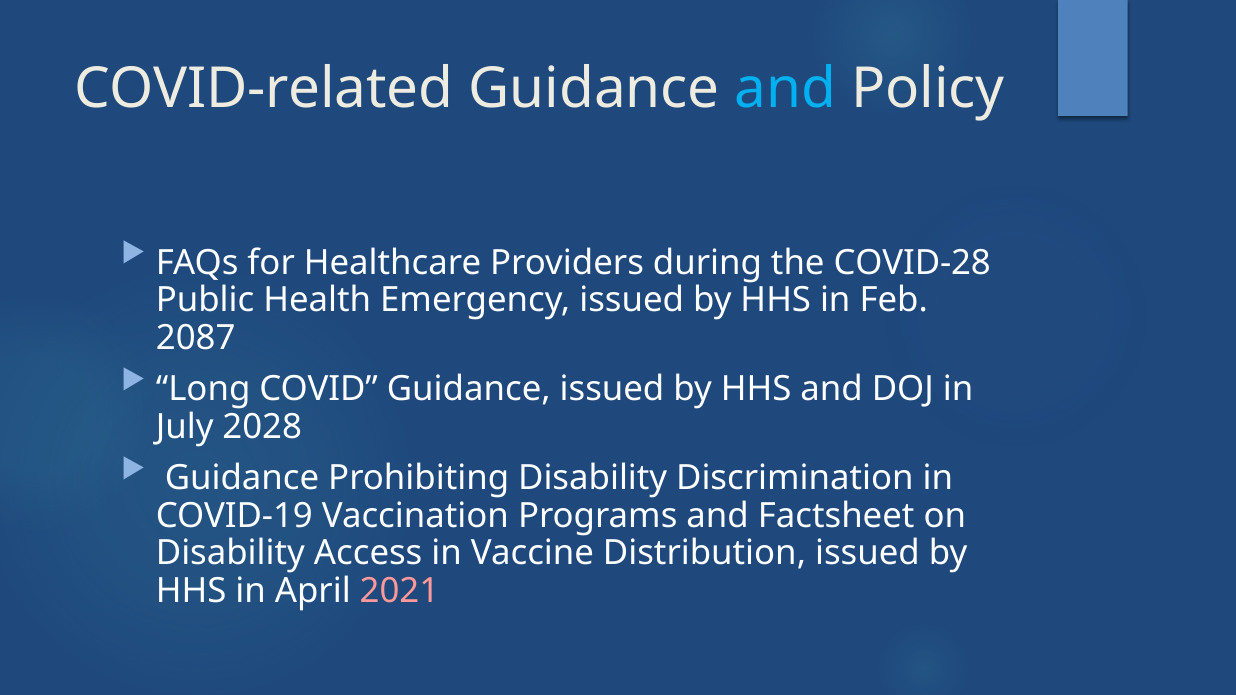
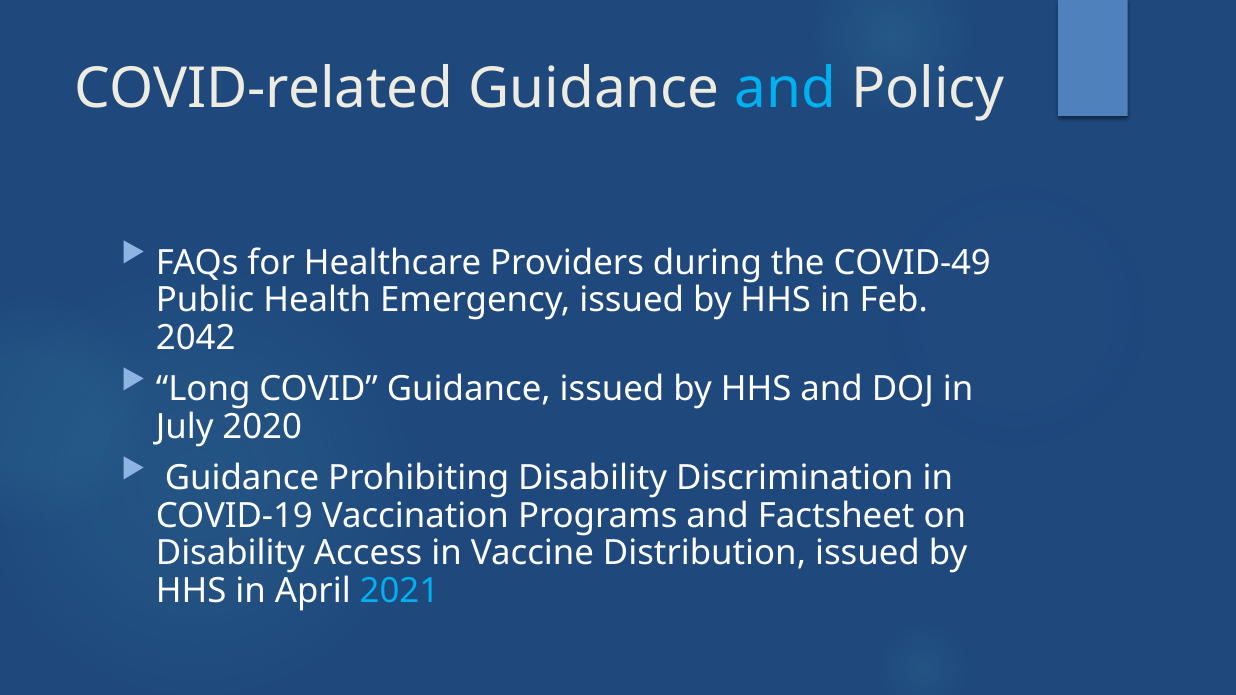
COVID-28: COVID-28 -> COVID-49
2087: 2087 -> 2042
2028: 2028 -> 2020
2021 colour: pink -> light blue
